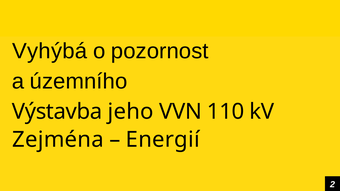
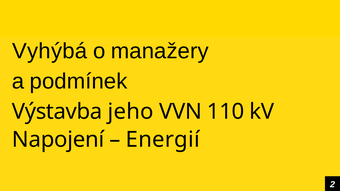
pozornost: pozornost -> manažery
územního: územního -> podmínek
Zejména: Zejména -> Napojení
